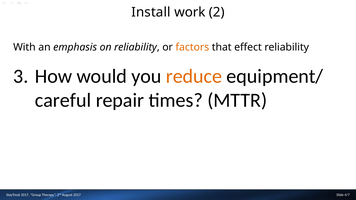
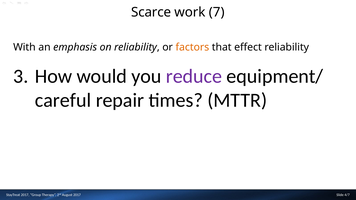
Install: Install -> Scarce
2: 2 -> 7
reduce colour: orange -> purple
